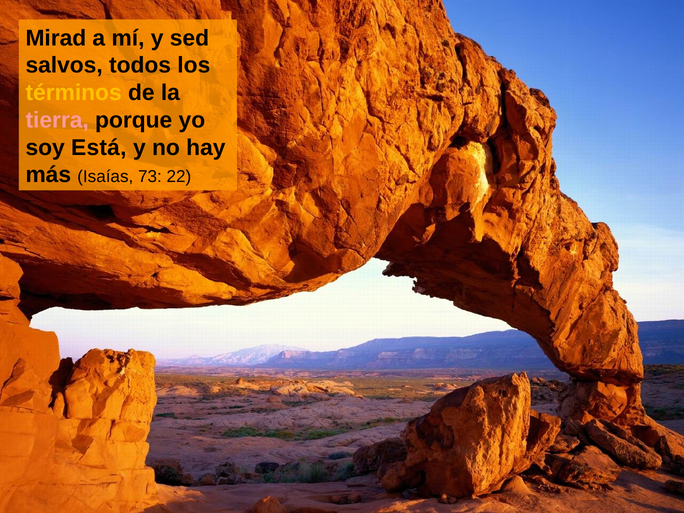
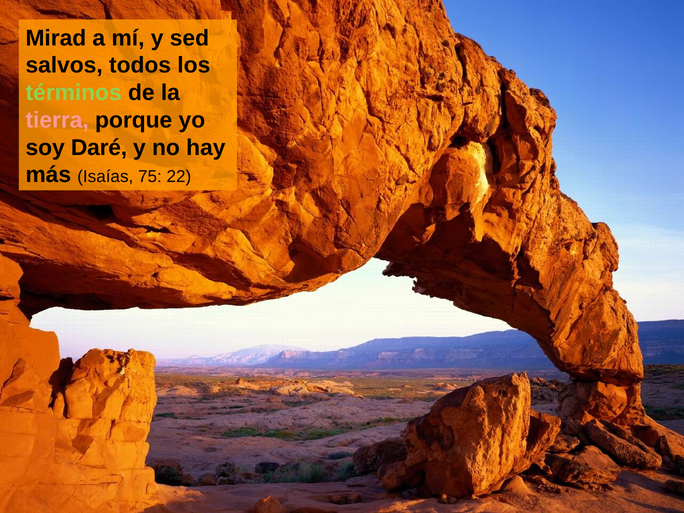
términos colour: yellow -> light green
Está: Está -> Daré
73: 73 -> 75
